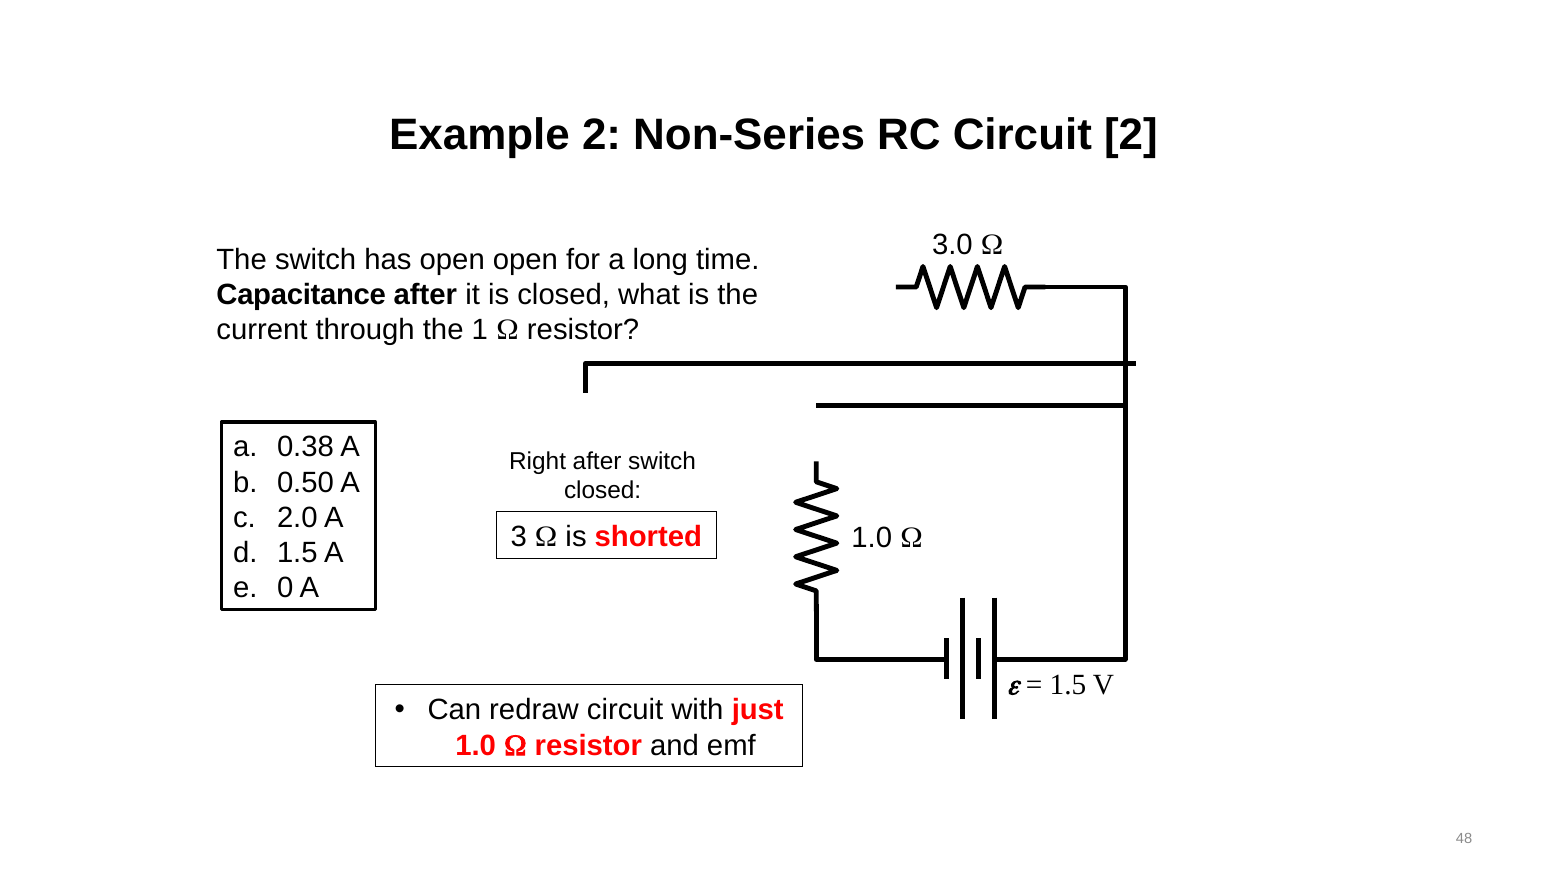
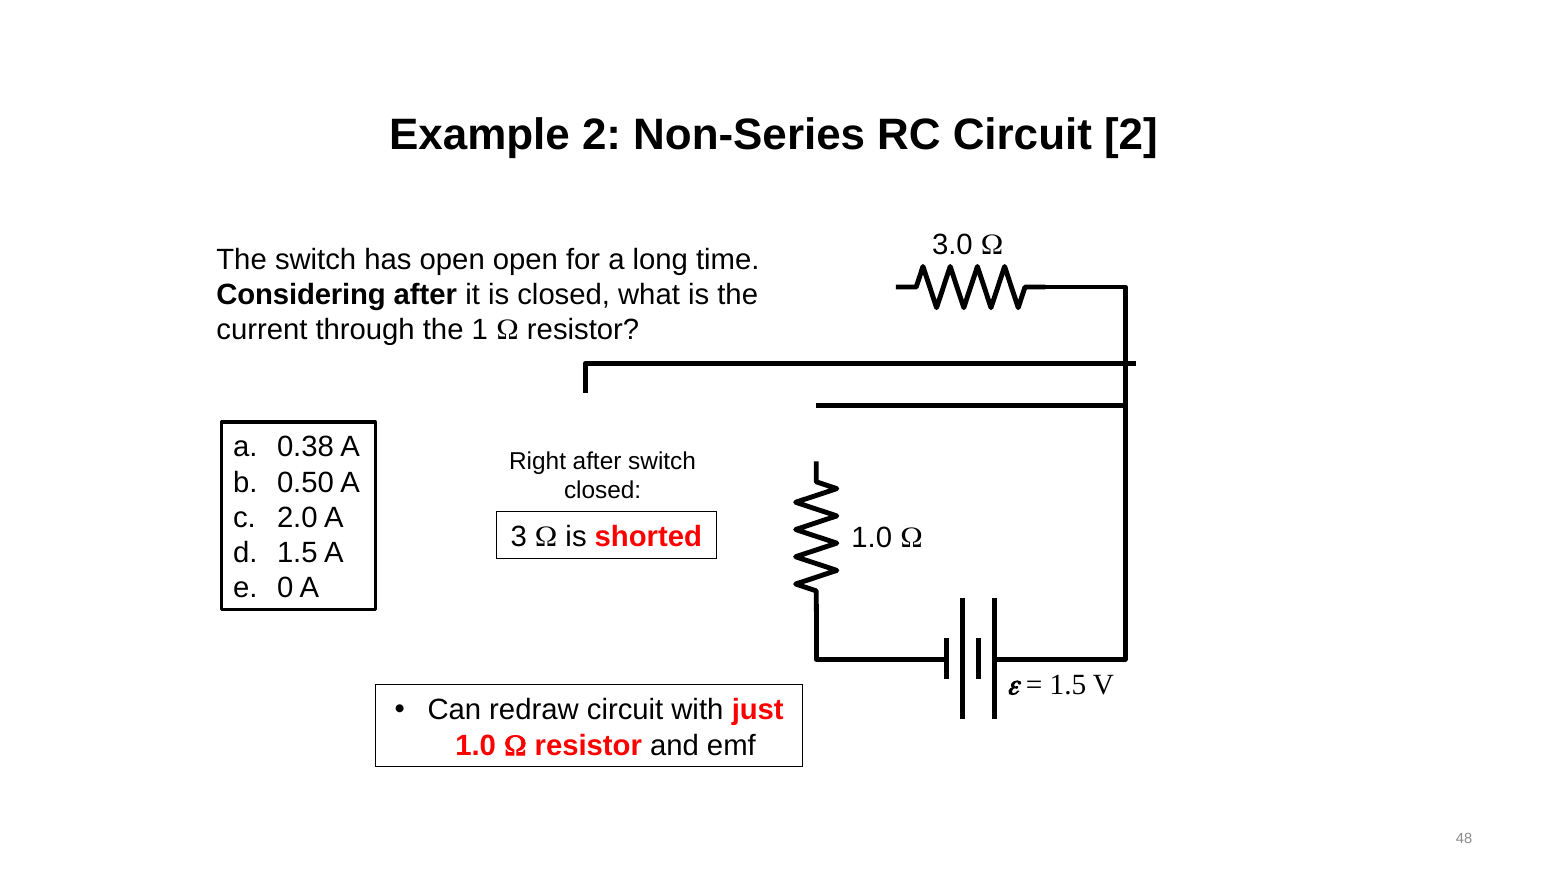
Capacitance: Capacitance -> Considering
